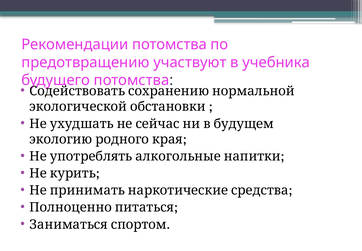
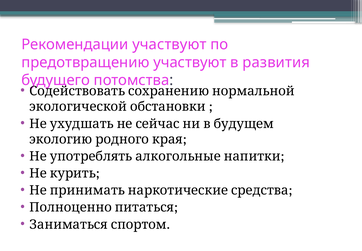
Рекомендации потомства: потомства -> участвуют
учебника: учебника -> развития
